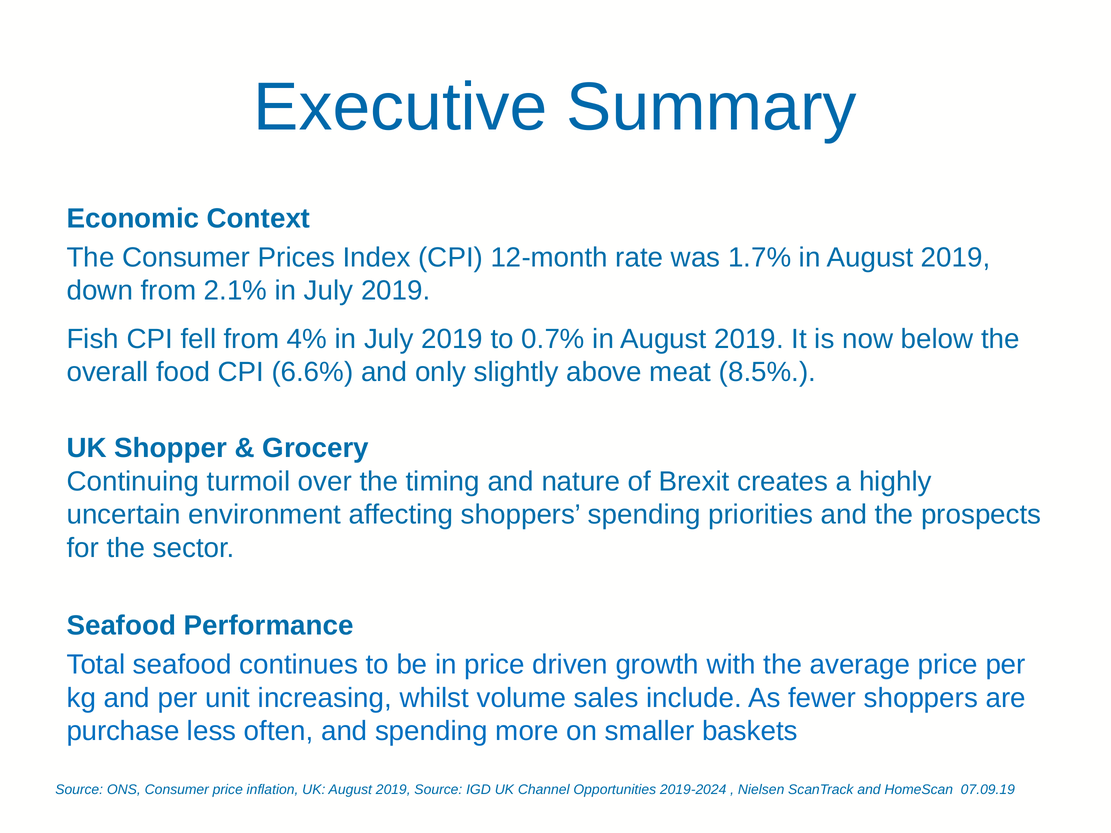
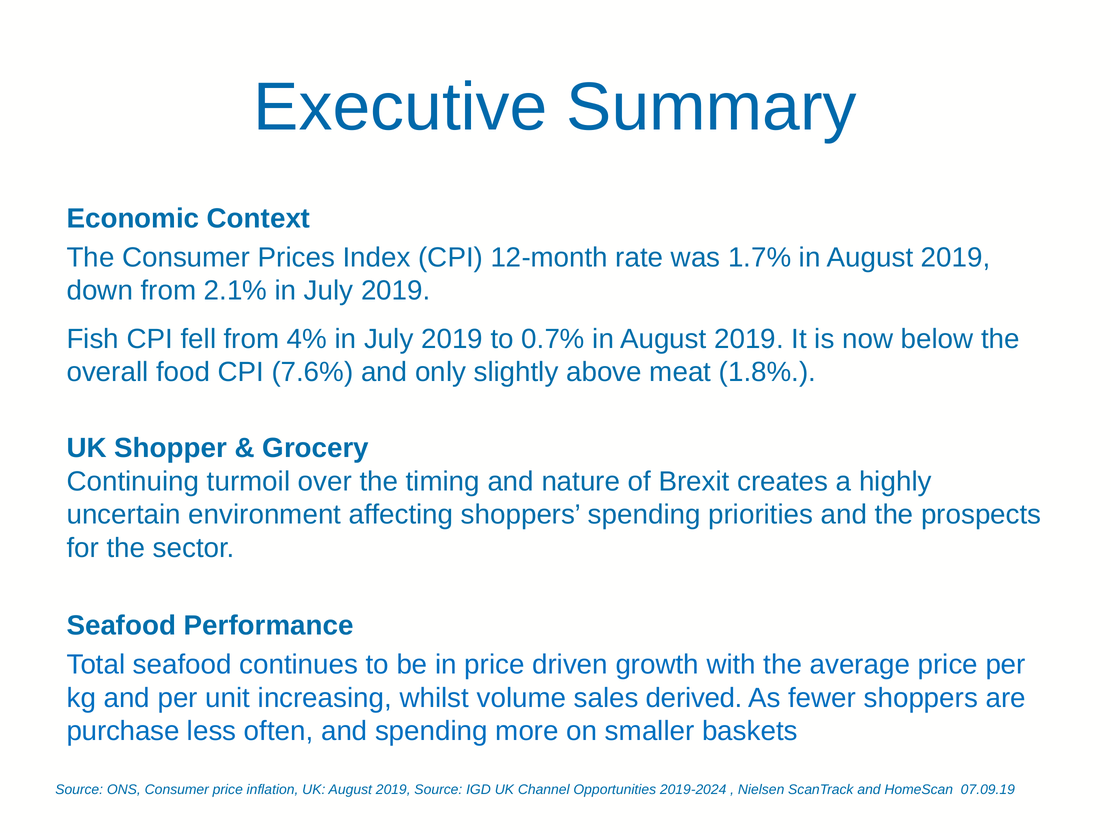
6.6%: 6.6% -> 7.6%
8.5%: 8.5% -> 1.8%
include: include -> derived
